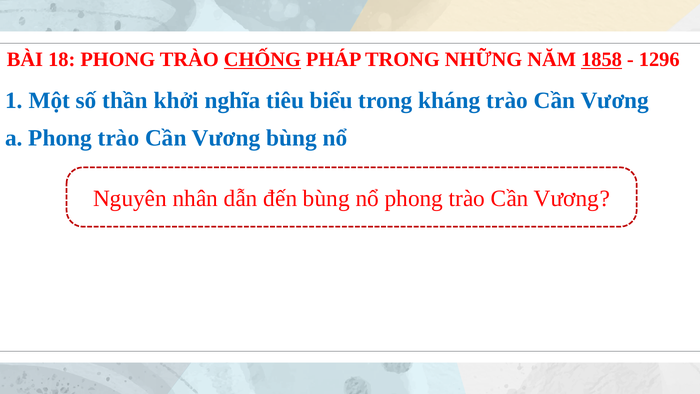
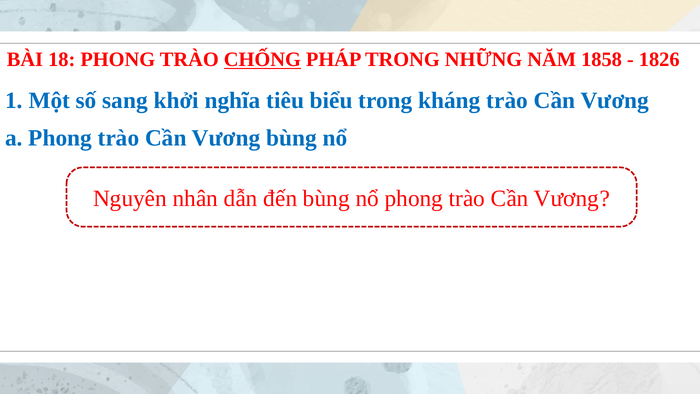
1858 underline: present -> none
1296: 1296 -> 1826
thần: thần -> sang
